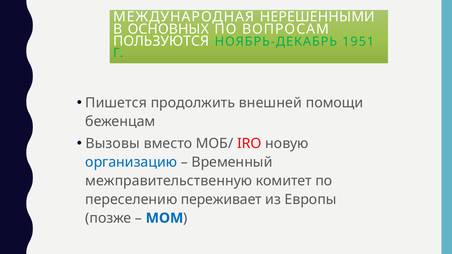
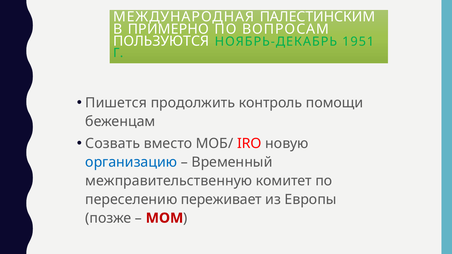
НЕРЕШЕННЫМИ: НЕРЕШЕННЫМИ -> ПАЛЕСТИНСКИМ
ОСНОВНЫХ: ОСНОВНЫХ -> ПРИМЕРНО
внешней: внешней -> контроль
Вызовы: Вызовы -> Созвать
МОМ colour: blue -> red
